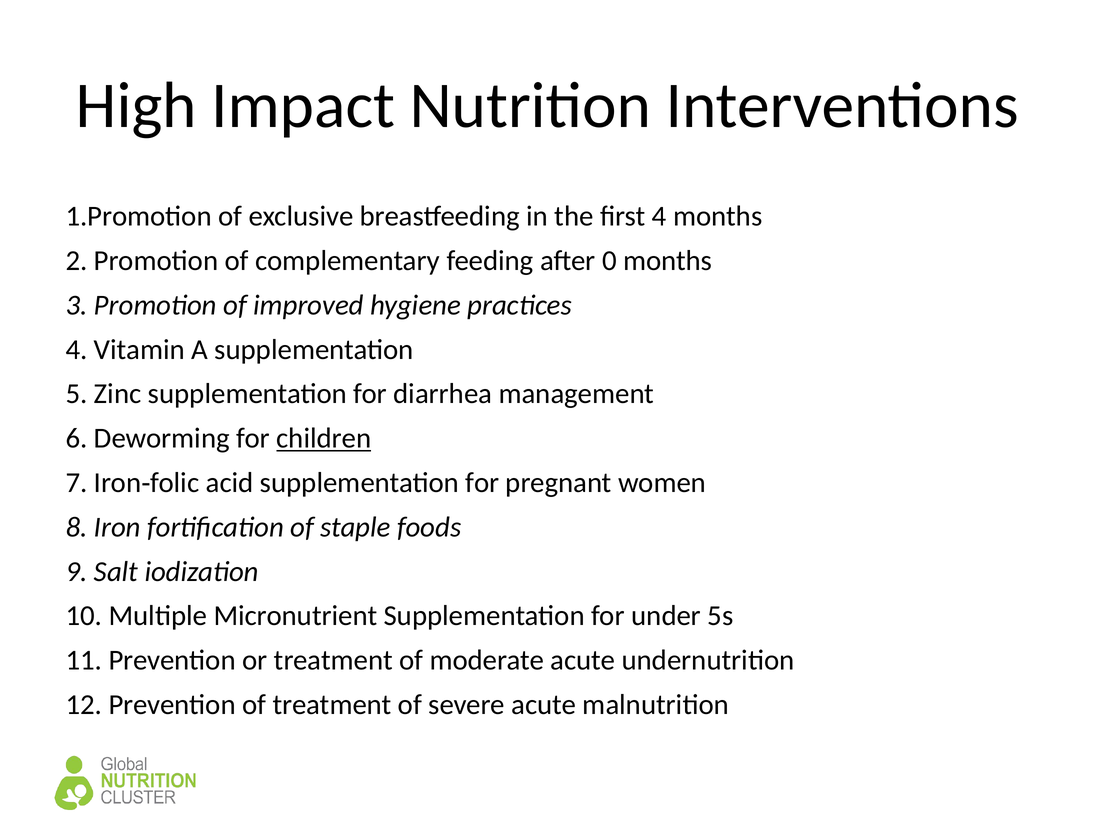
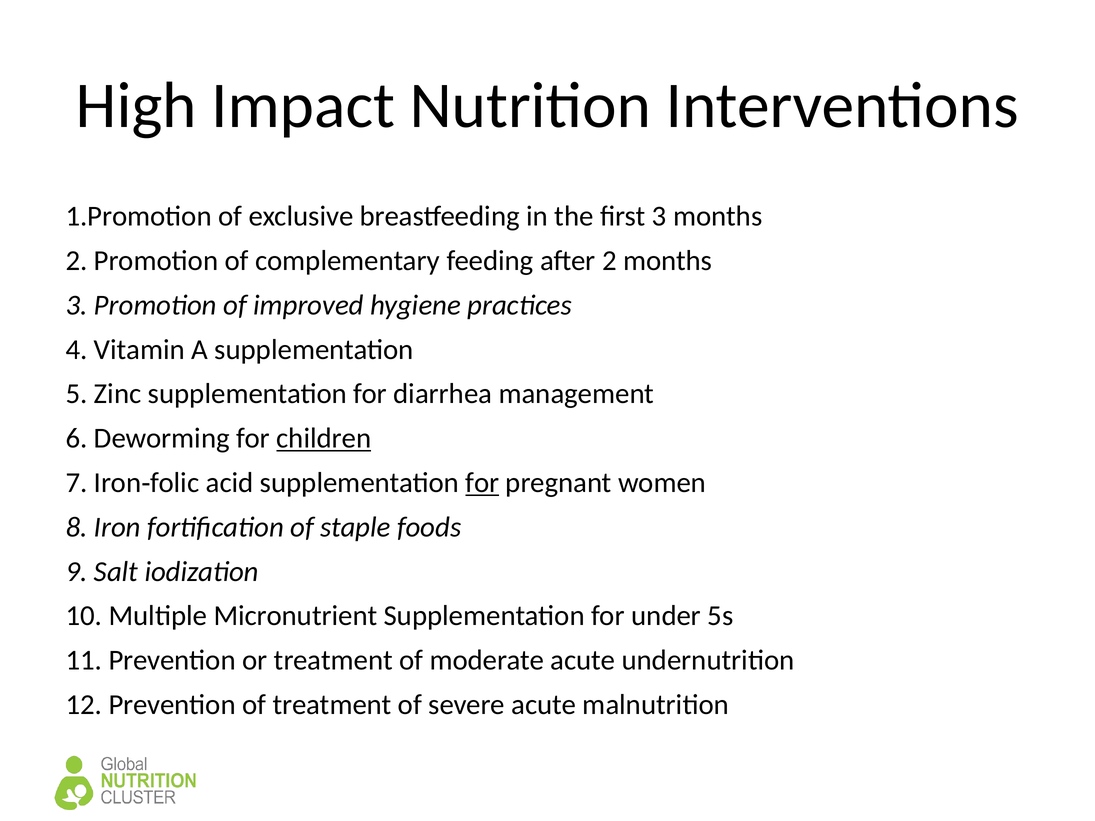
first 4: 4 -> 3
after 0: 0 -> 2
for at (482, 483) underline: none -> present
